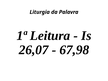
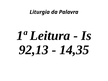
26,07: 26,07 -> 92,13
67,98: 67,98 -> 14,35
